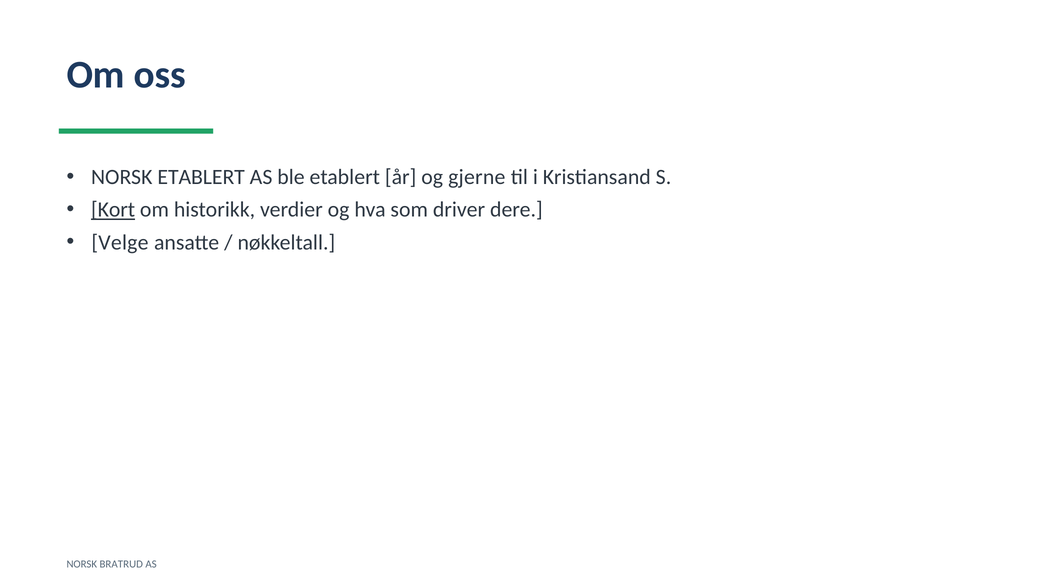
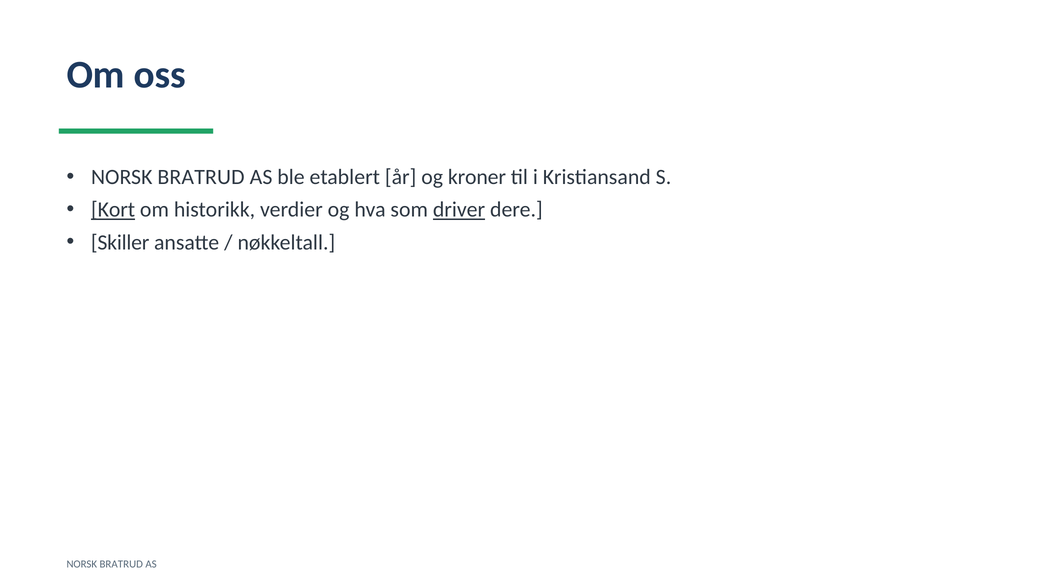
ETABLERT at (201, 177): ETABLERT -> BRATRUD
gjerne: gjerne -> kroner
driver underline: none -> present
Velge: Velge -> Skiller
